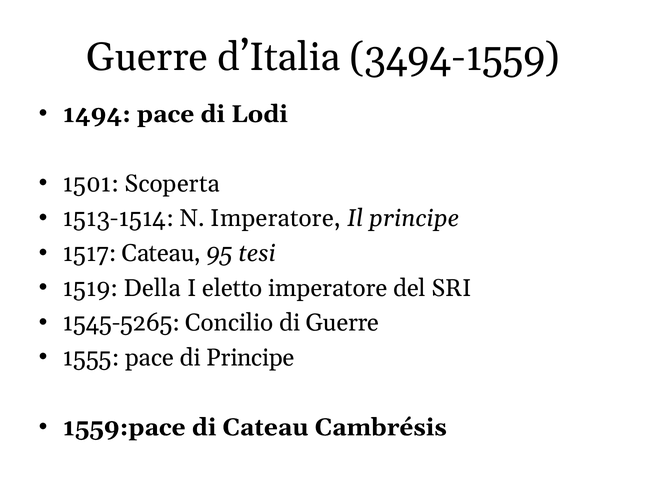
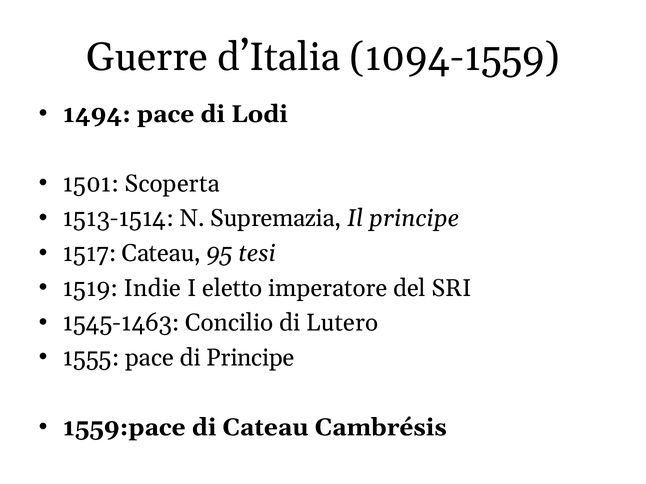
3494-1559: 3494-1559 -> 1094-1559
N Imperatore: Imperatore -> Supremazia
Della: Della -> Indie
1545-5265: 1545-5265 -> 1545-1463
di Guerre: Guerre -> Lutero
